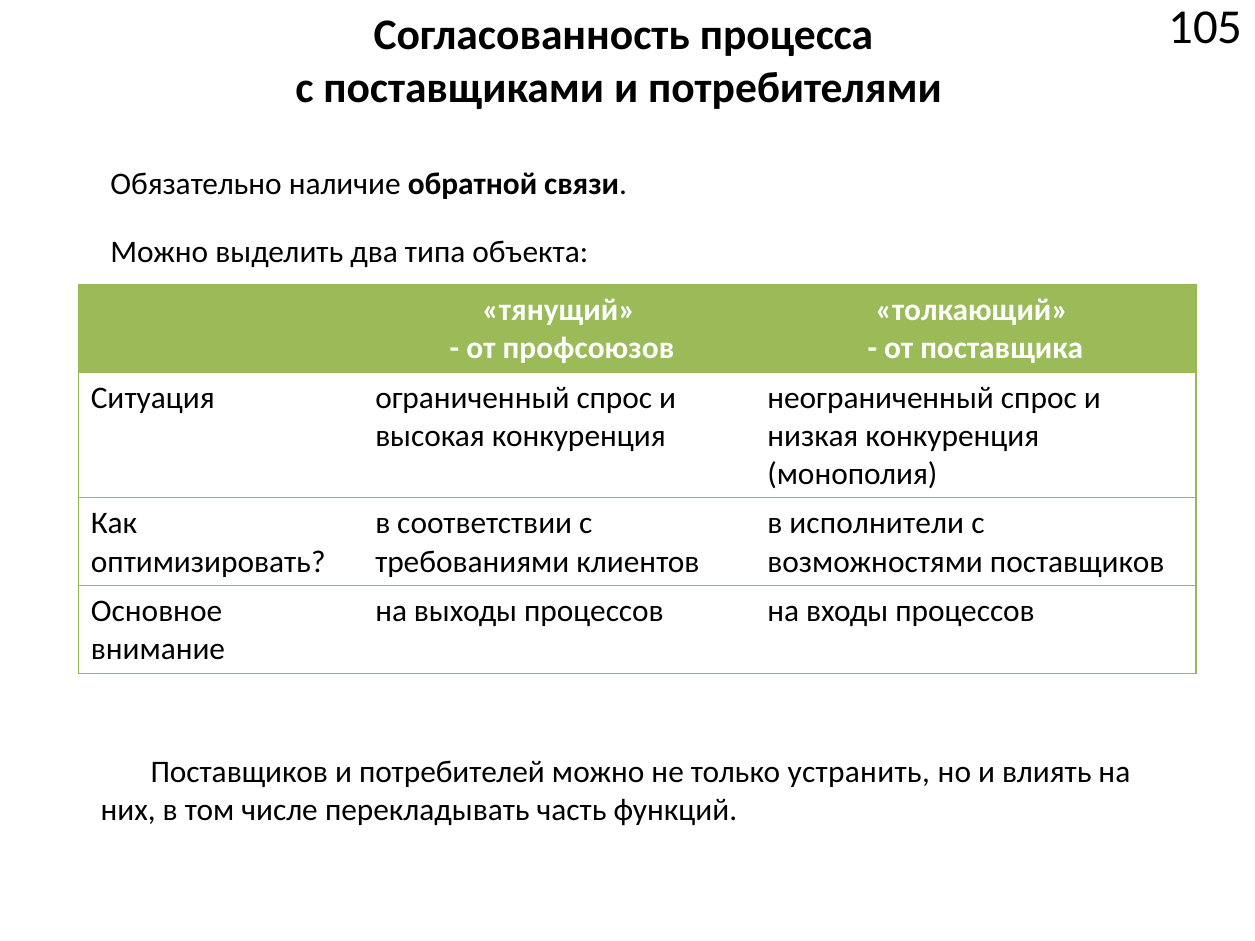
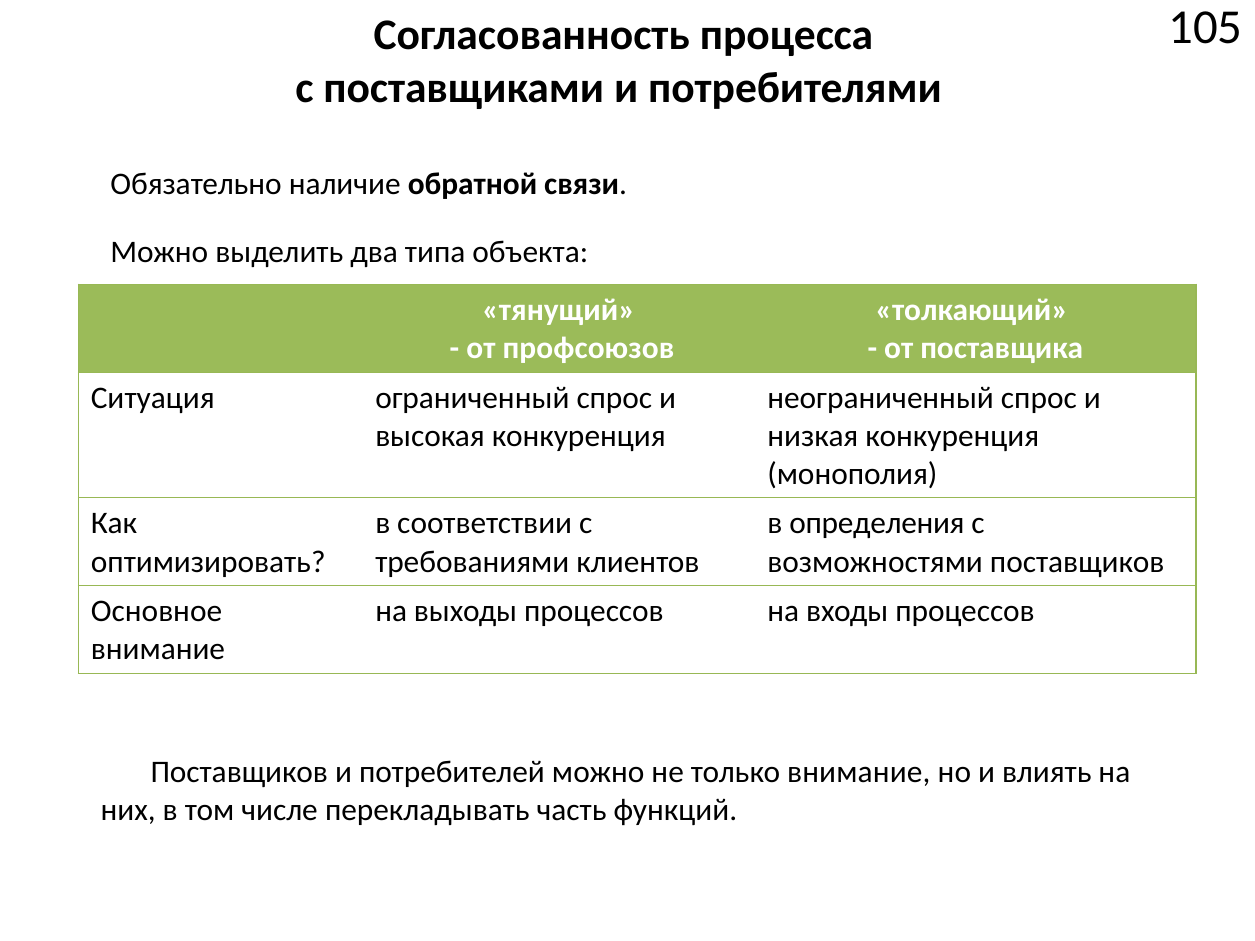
исполнители: исполнители -> определения
только устранить: устранить -> внимание
